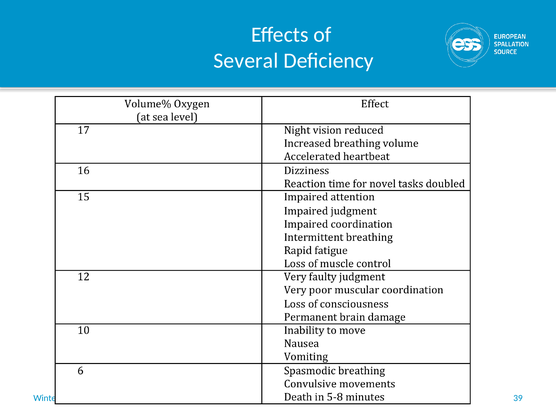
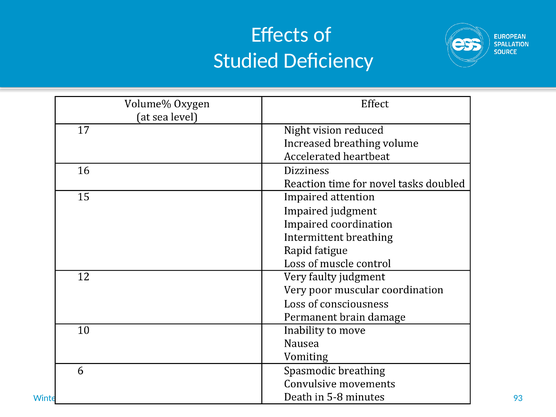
Several: Several -> Studied
39: 39 -> 93
